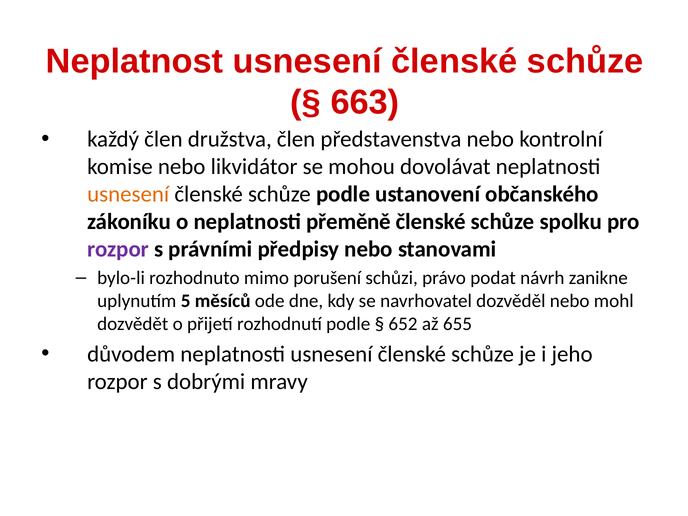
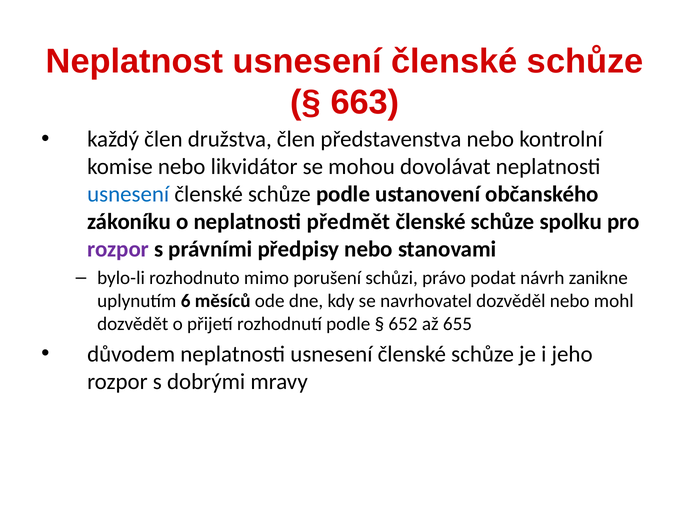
usnesení at (128, 194) colour: orange -> blue
přeměně: přeměně -> předmět
5: 5 -> 6
